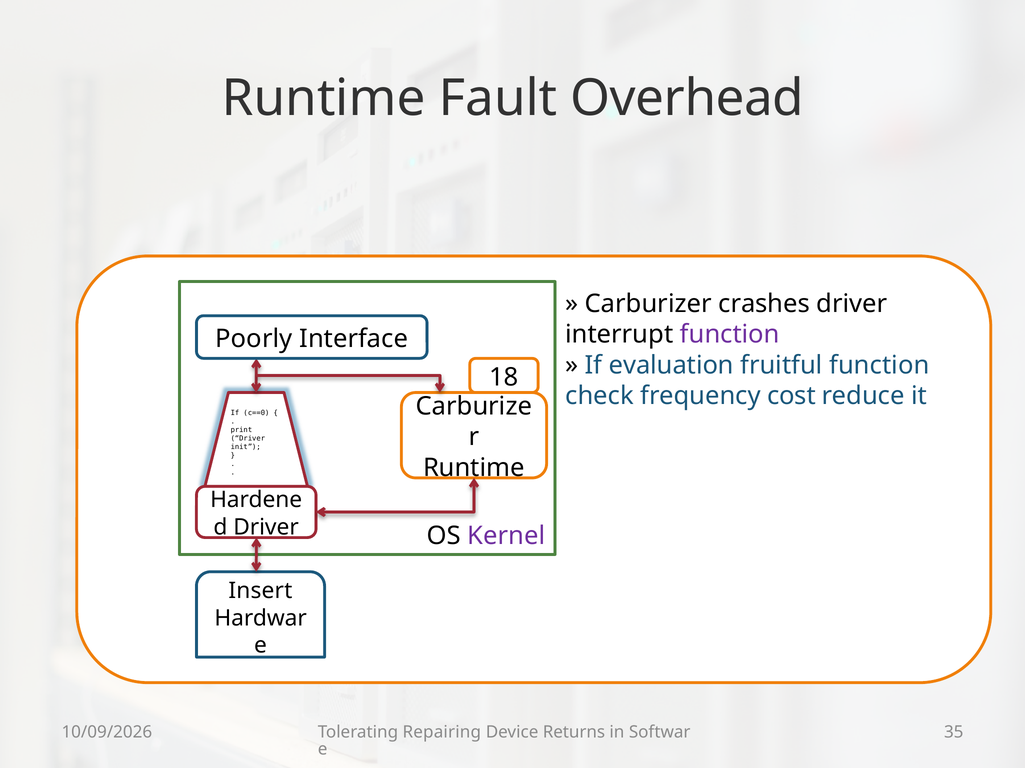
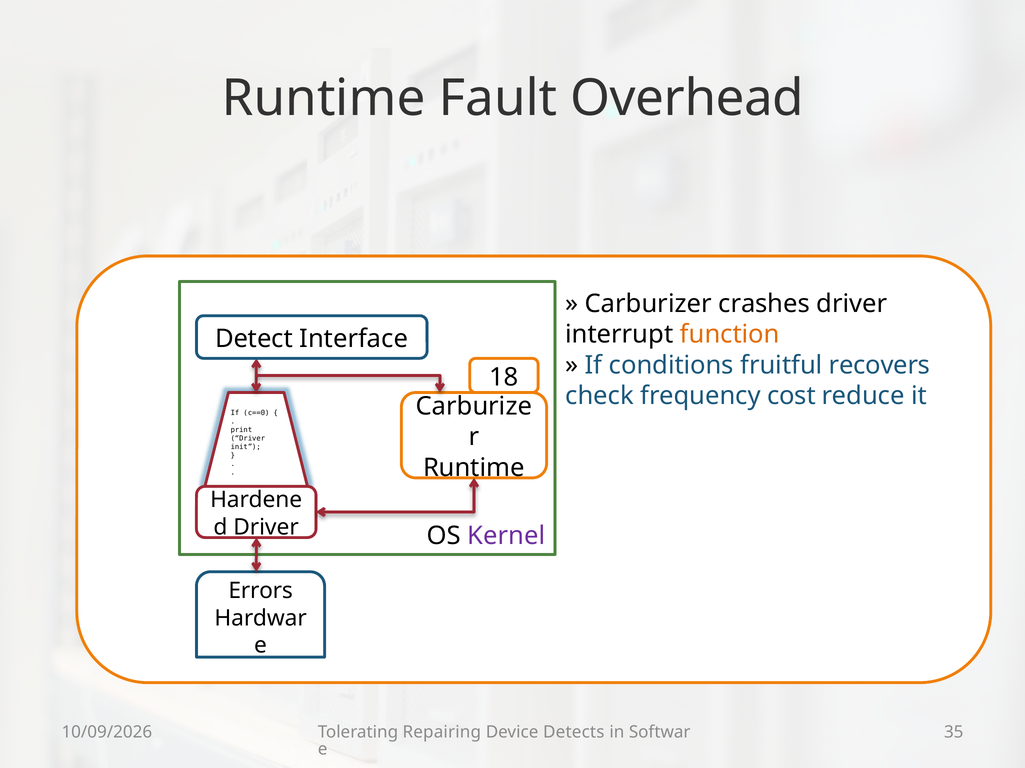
function at (730, 335) colour: purple -> orange
Poorly: Poorly -> Detect
evaluation: evaluation -> conditions
fruitful function: function -> recovers
Insert: Insert -> Errors
Returns: Returns -> Detects
